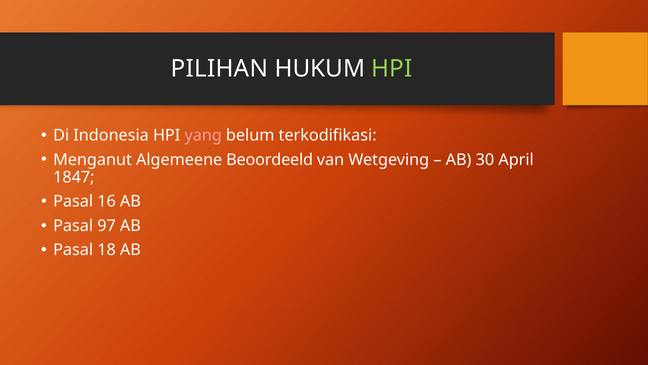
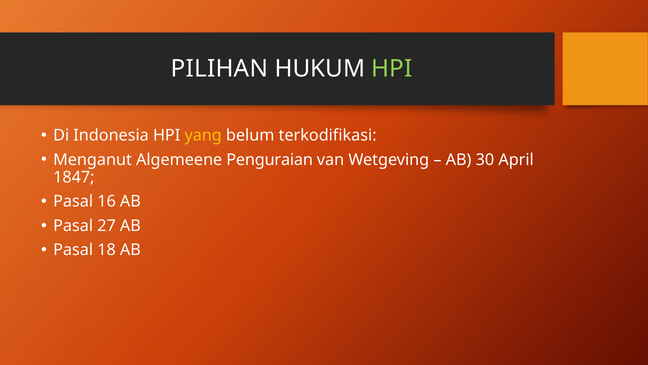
yang colour: pink -> yellow
Beoordeeld: Beoordeeld -> Penguraian
97: 97 -> 27
